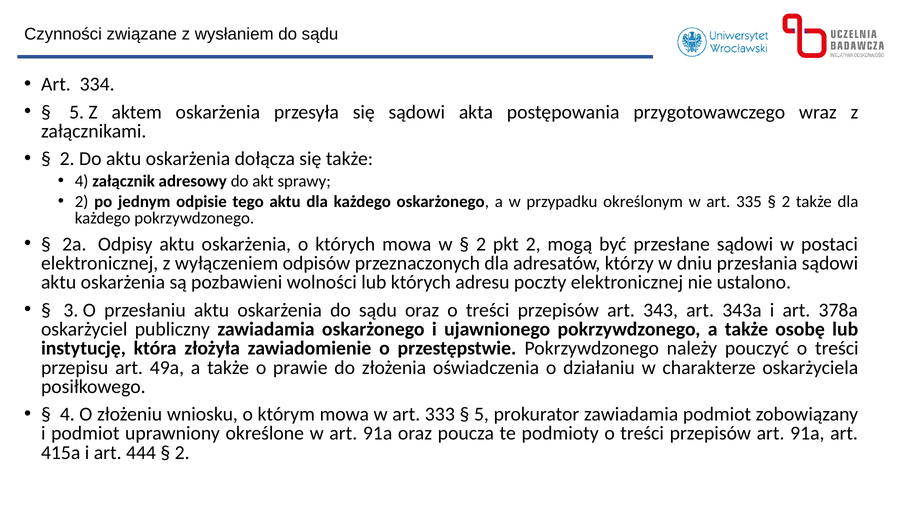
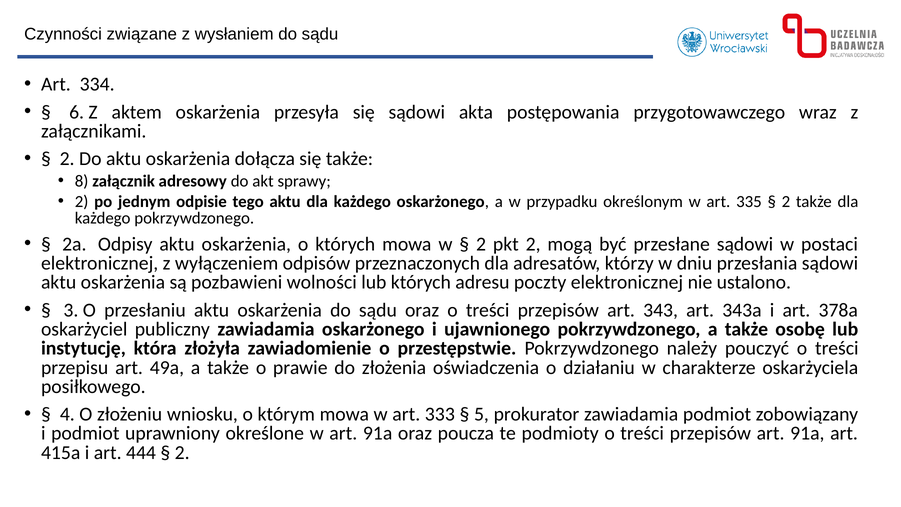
5 at (77, 112): 5 -> 6
4 at (82, 181): 4 -> 8
